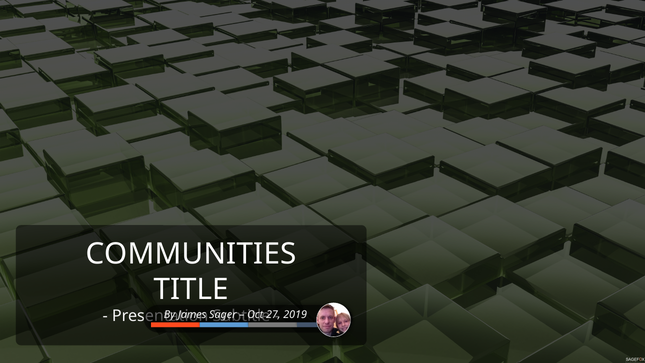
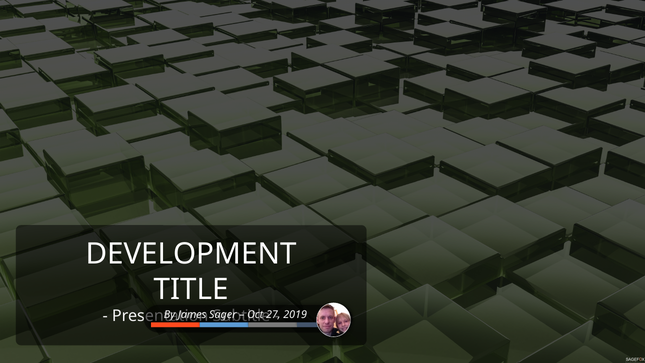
COMMUNITIES: COMMUNITIES -> DEVELOPMENT
